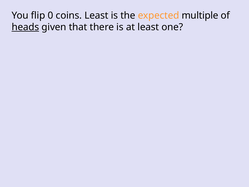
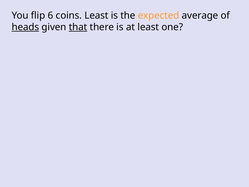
0: 0 -> 6
multiple: multiple -> average
that underline: none -> present
